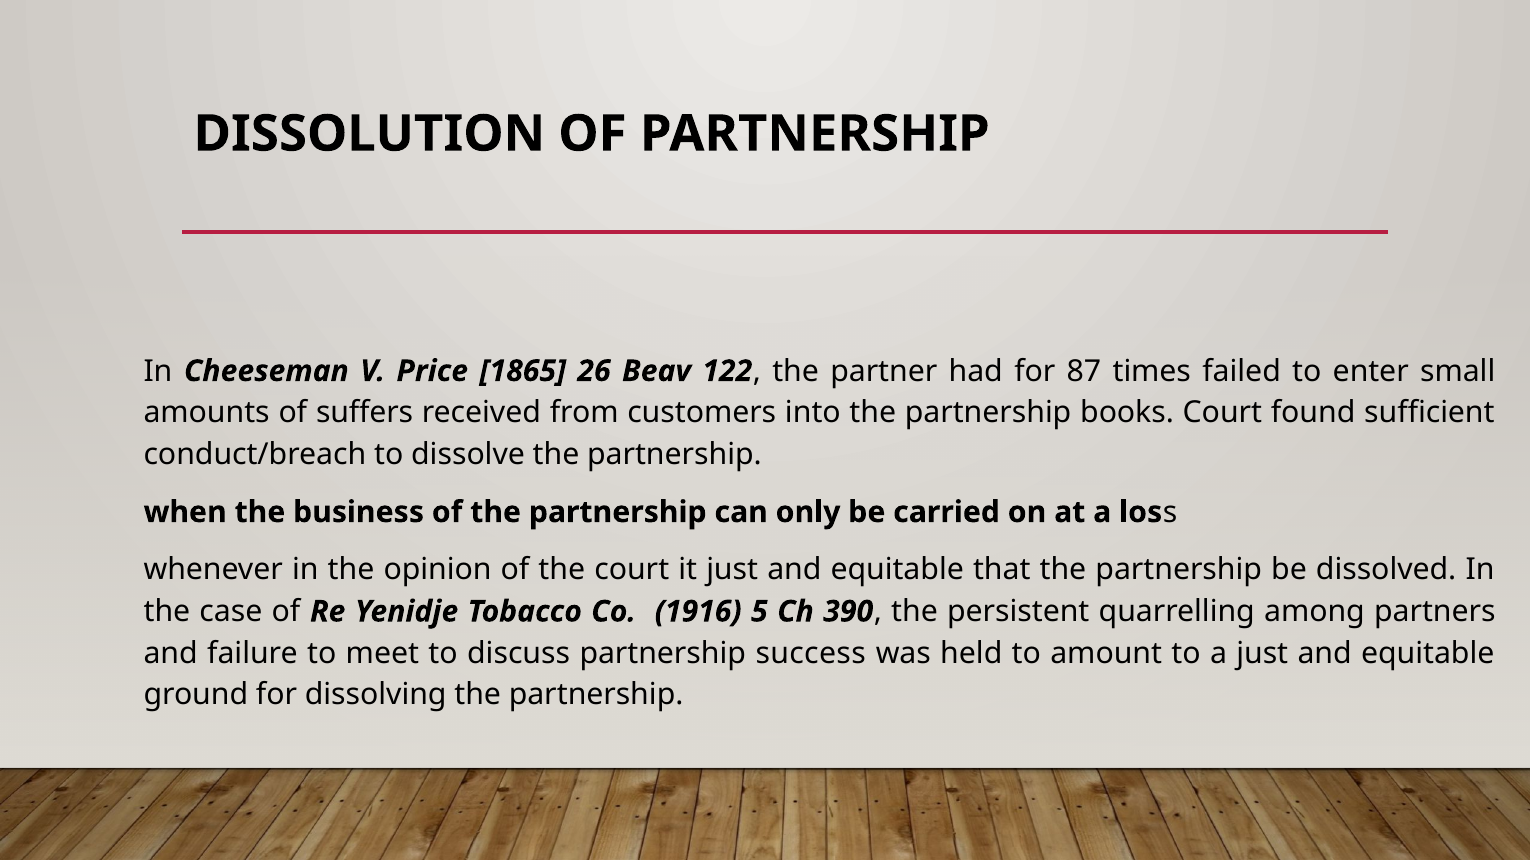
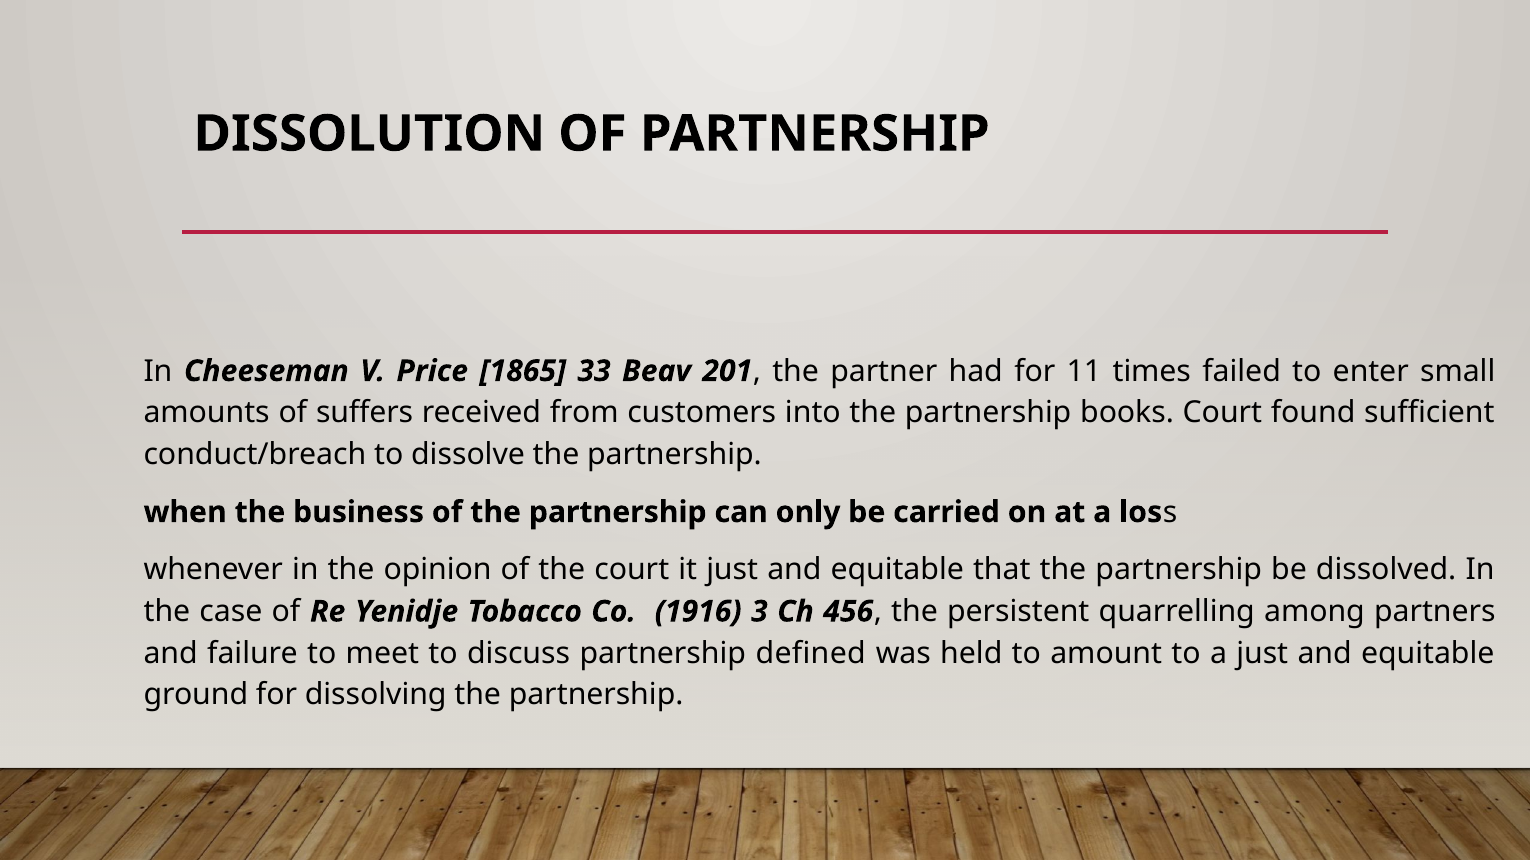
26: 26 -> 33
122: 122 -> 201
87: 87 -> 11
5: 5 -> 3
390: 390 -> 456
success: success -> defined
